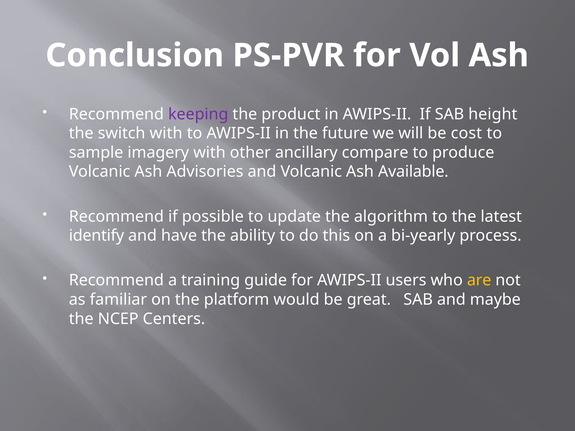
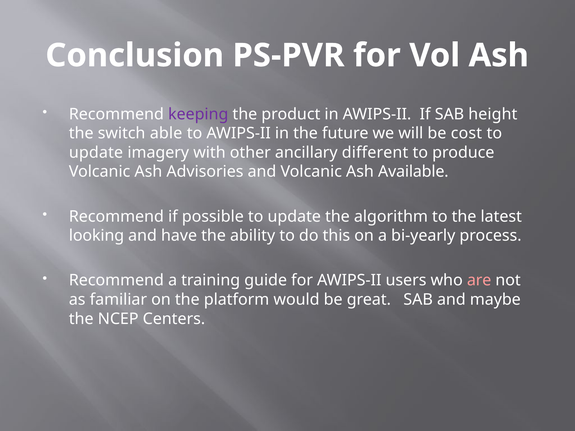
switch with: with -> able
sample at (96, 153): sample -> update
compare: compare -> different
identify: identify -> looking
are colour: yellow -> pink
